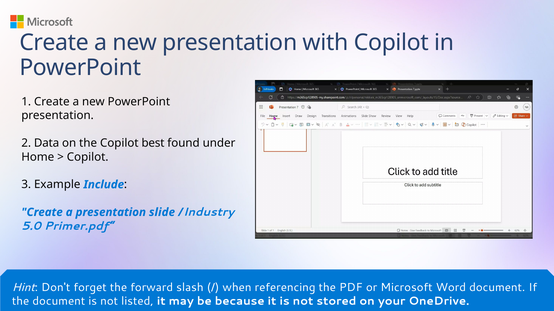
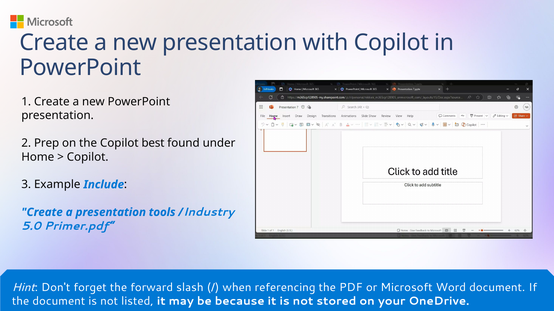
Data: Data -> Prep
slide: slide -> tools
